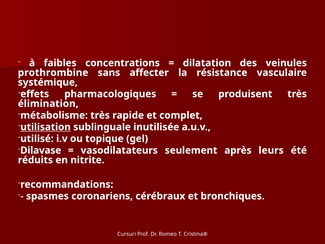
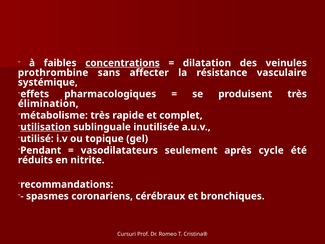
concentrations underline: none -> present
Dilavase: Dilavase -> Pendant
leurs: leurs -> cycle
